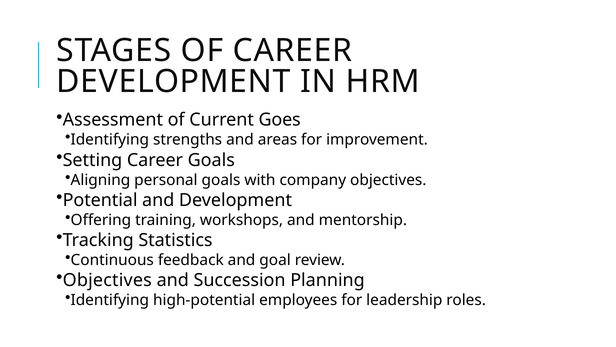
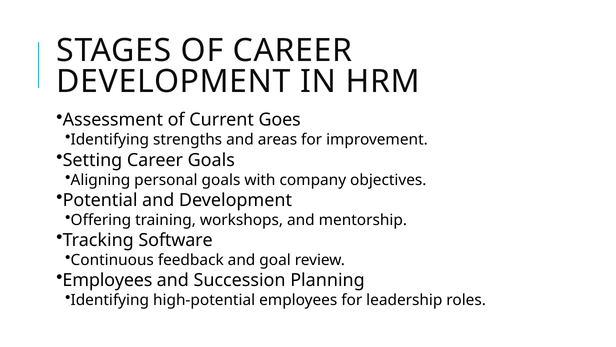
Statistics: Statistics -> Software
Objectives at (107, 280): Objectives -> Employees
